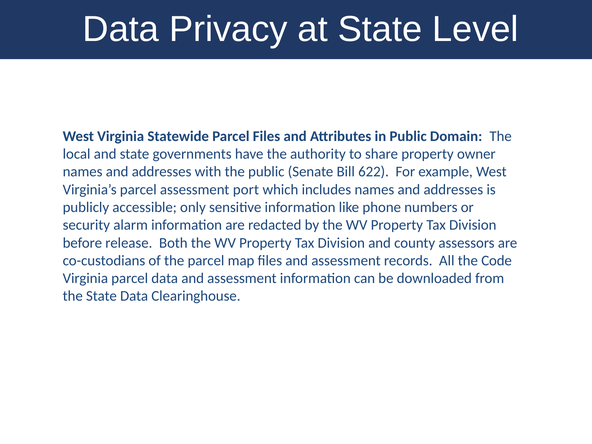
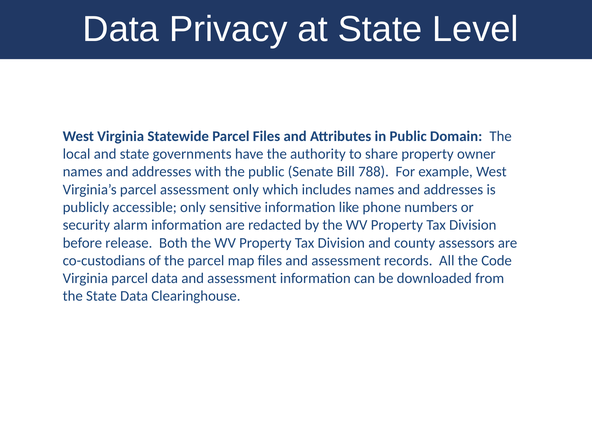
622: 622 -> 788
assessment port: port -> only
